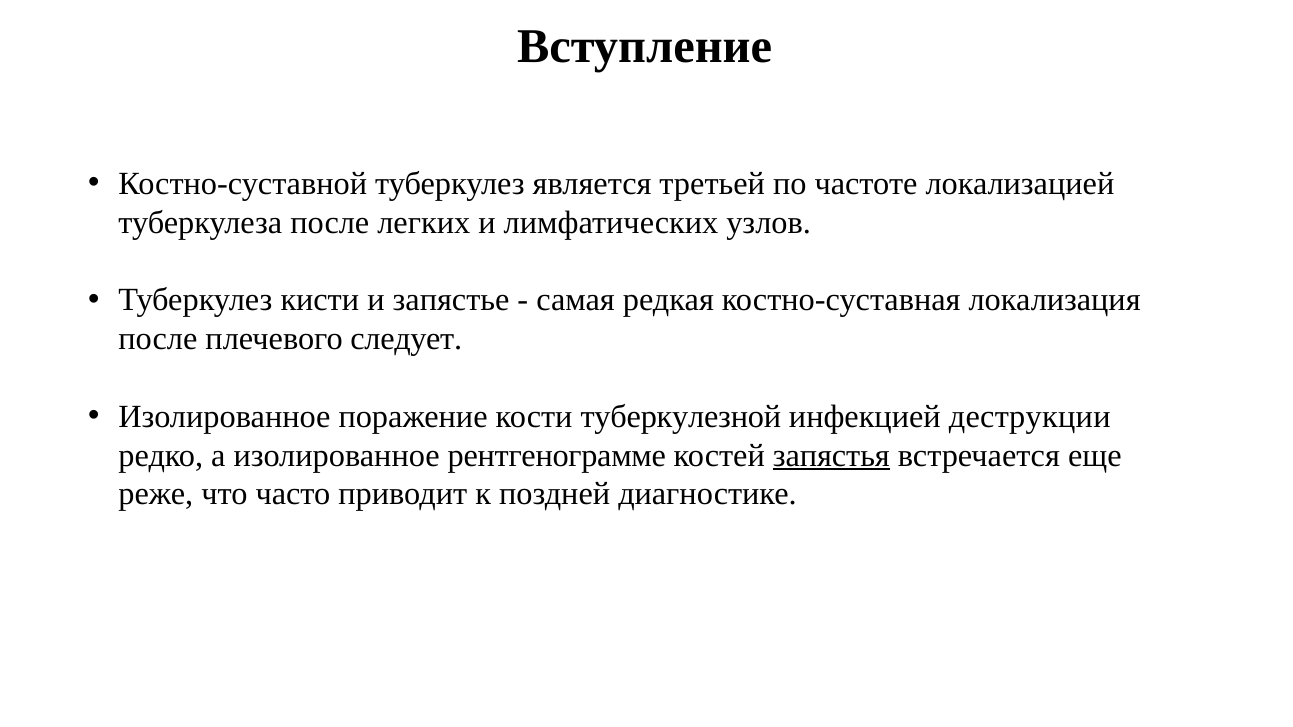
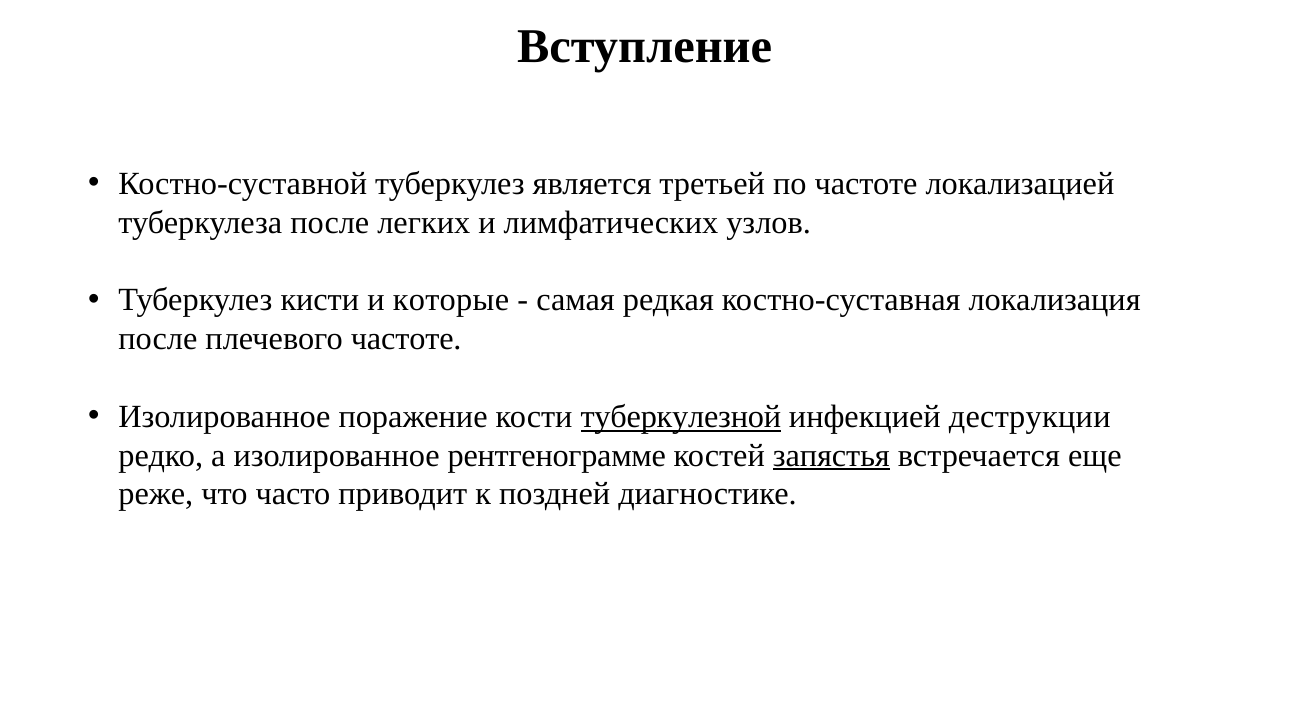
запястье: запястье -> которые
плечевого следует: следует -> частоте
туберкулезной underline: none -> present
